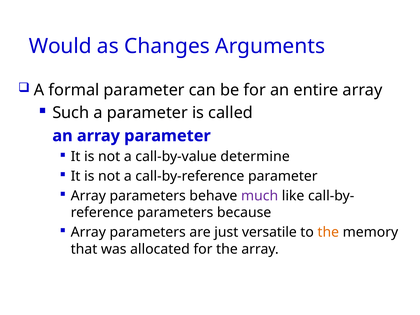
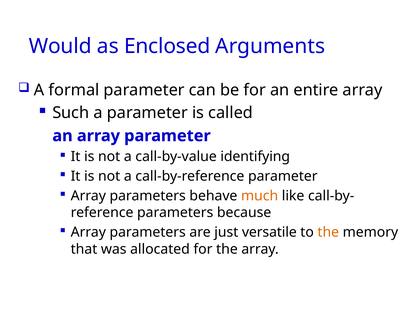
Changes: Changes -> Enclosed
determine: determine -> identifying
much colour: purple -> orange
